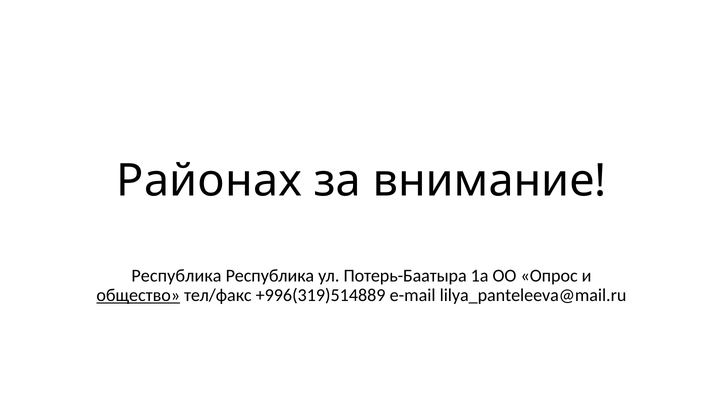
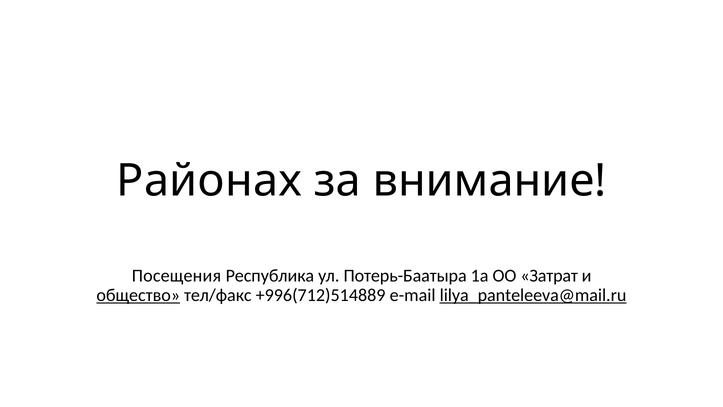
Республика at (176, 275): Республика -> Посещения
Опрос: Опрос -> Затрат
+996(319)514889: +996(319)514889 -> +996(712)514889
lilya_panteleeva@mail.ru underline: none -> present
